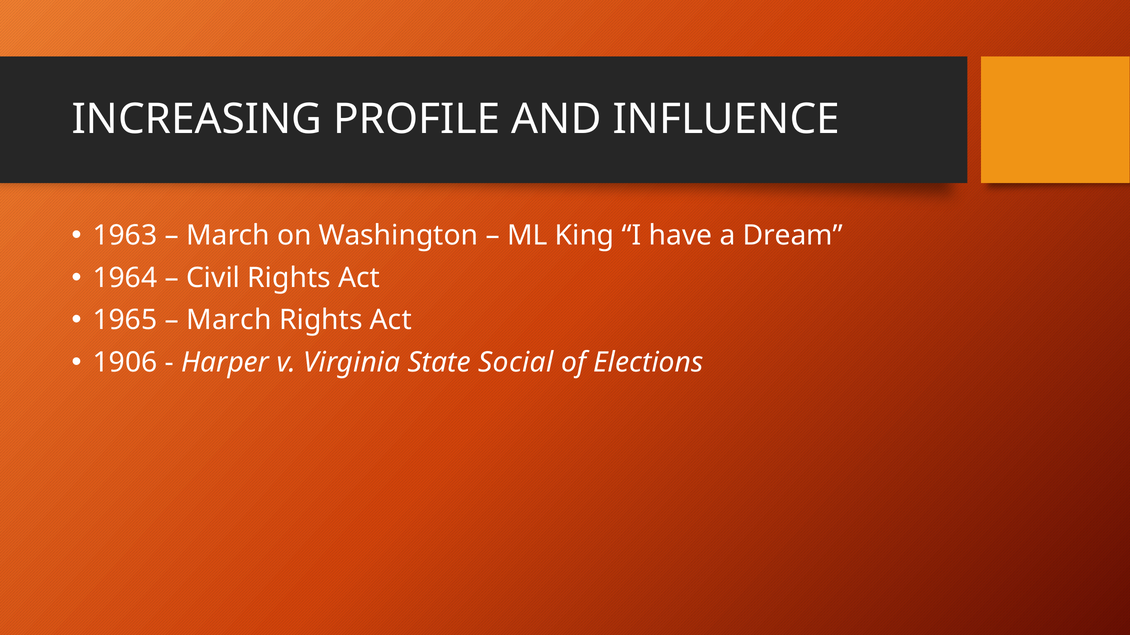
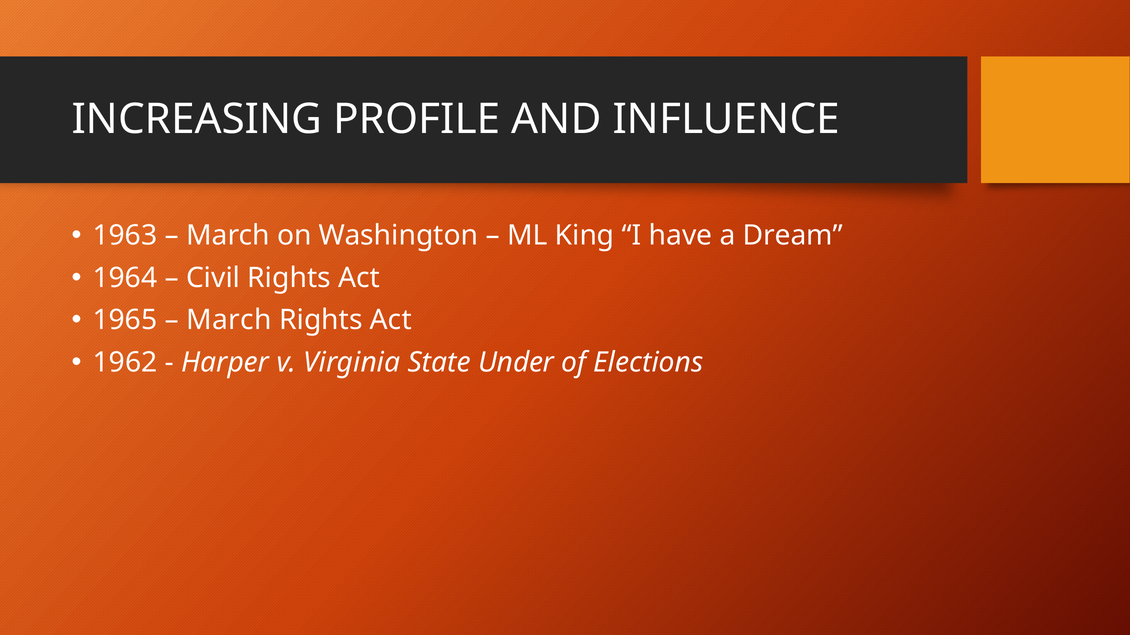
1906: 1906 -> 1962
Social: Social -> Under
